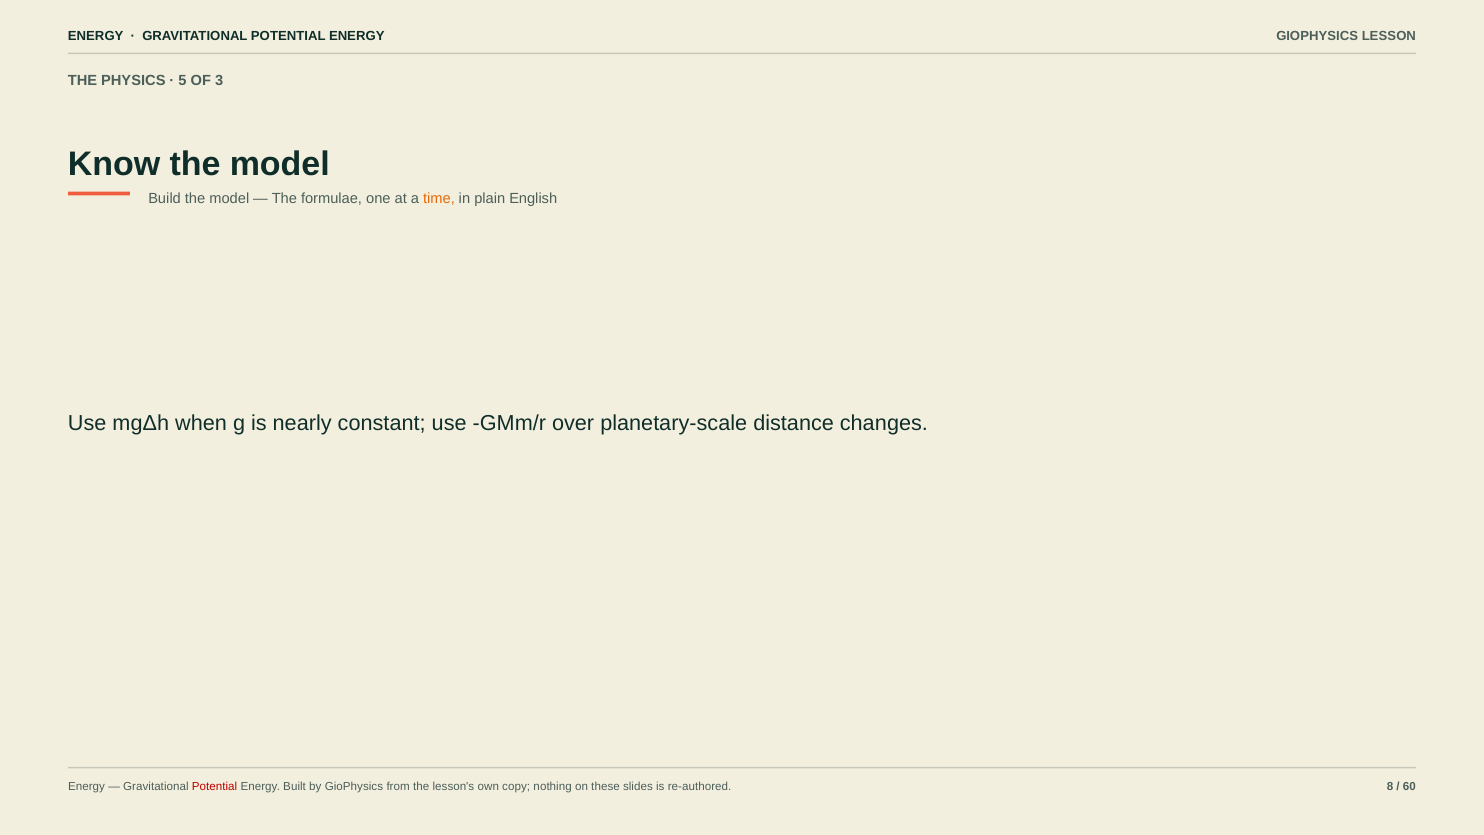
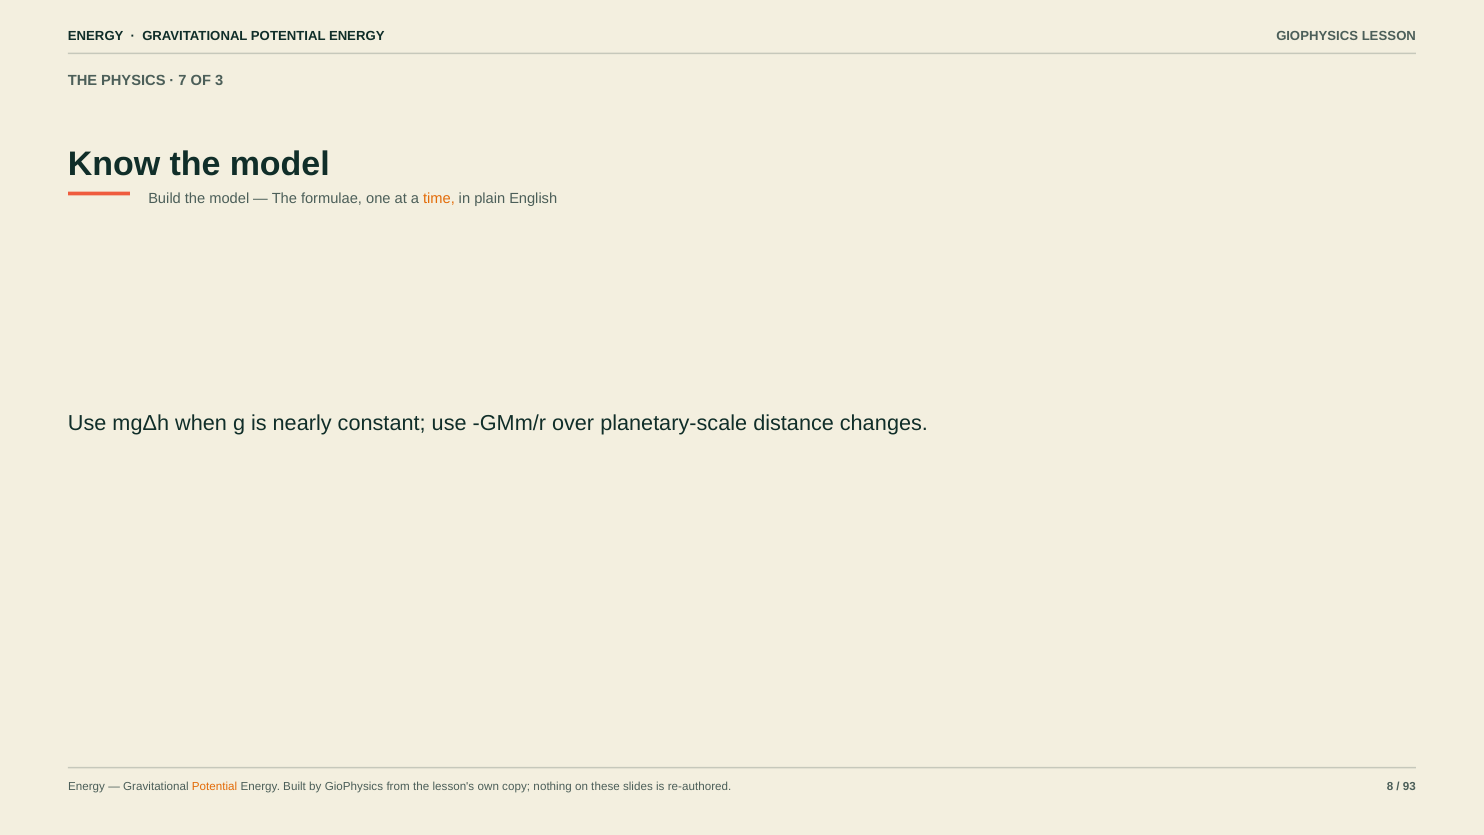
5: 5 -> 7
Potential at (215, 787) colour: red -> orange
60: 60 -> 93
